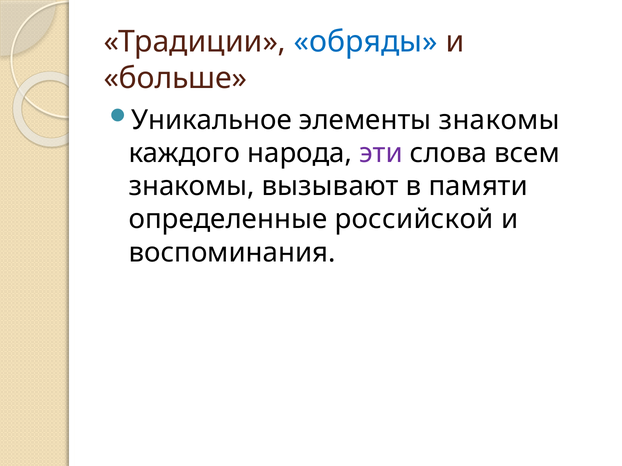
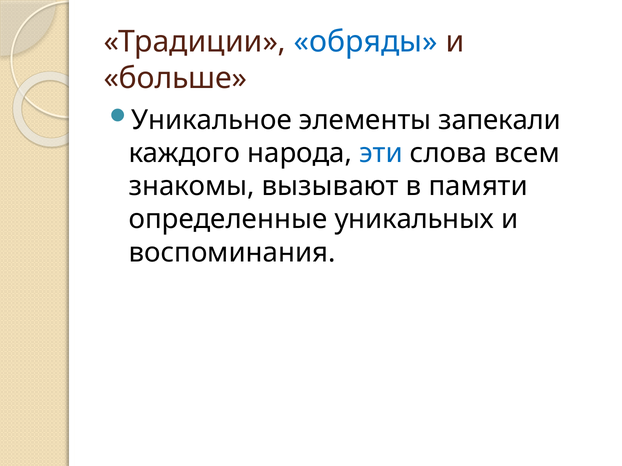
элементы знакомы: знакомы -> запекали
эти colour: purple -> blue
российской: российской -> уникальных
